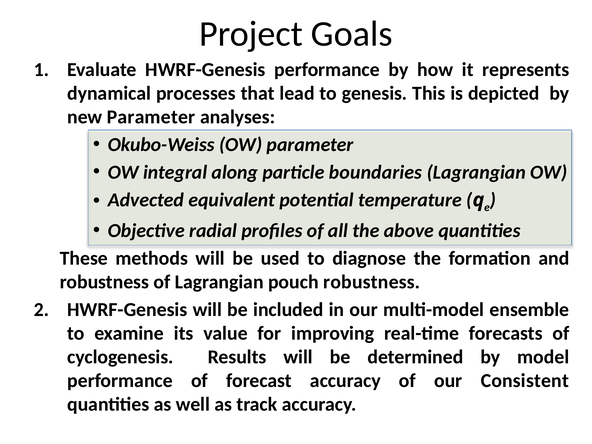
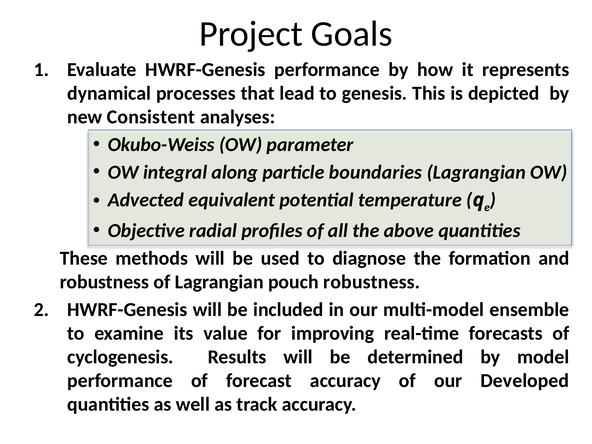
new Parameter: Parameter -> Consistent
Consistent: Consistent -> Developed
